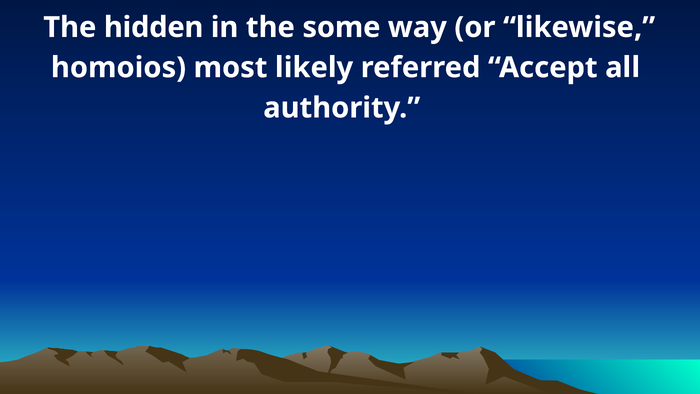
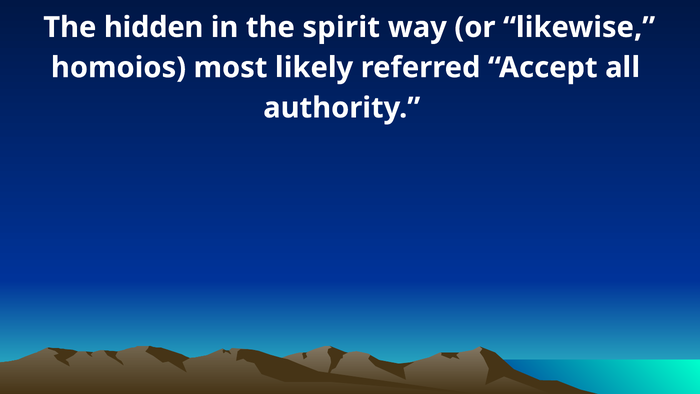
some: some -> spirit
